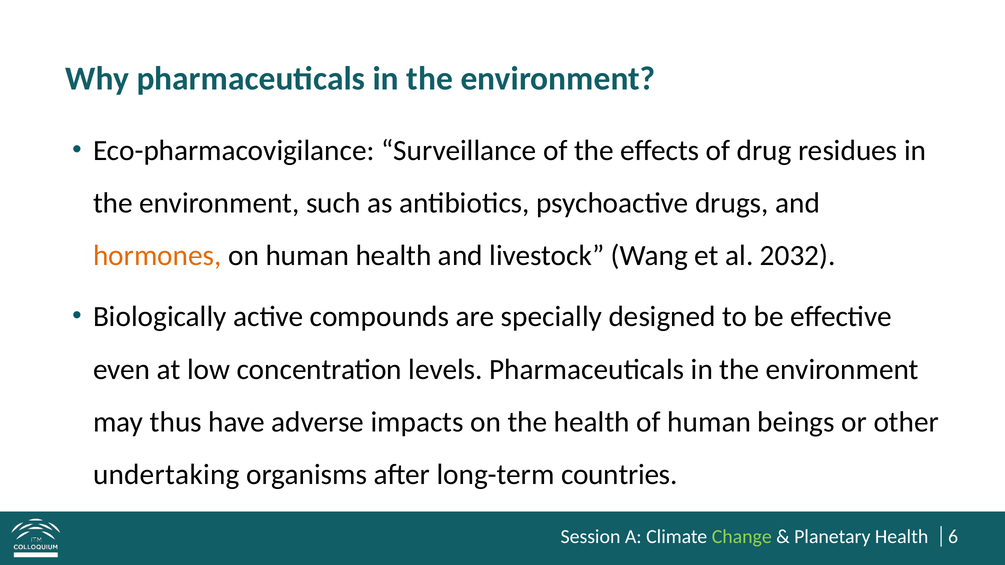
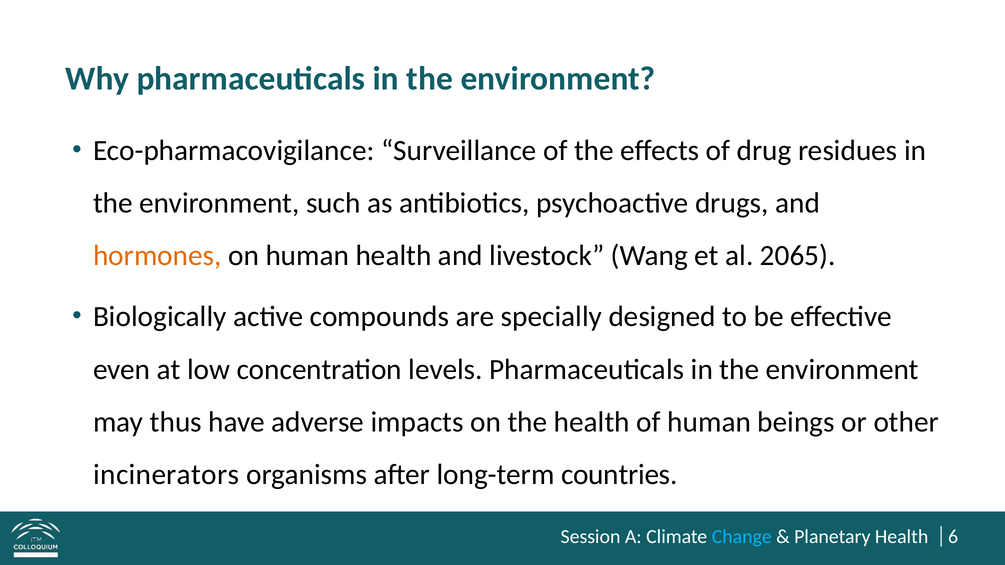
2032: 2032 -> 2065
undertaking: undertaking -> incinerators
Change colour: light green -> light blue
